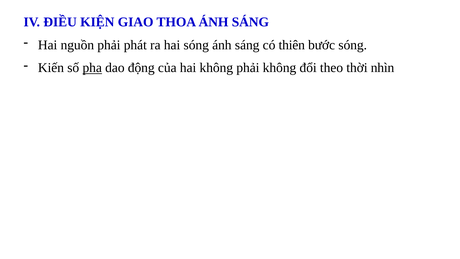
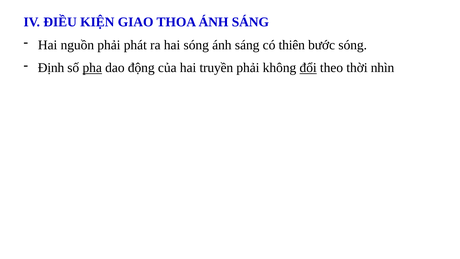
Kiến: Kiến -> Định
hai không: không -> truyền
đổi underline: none -> present
